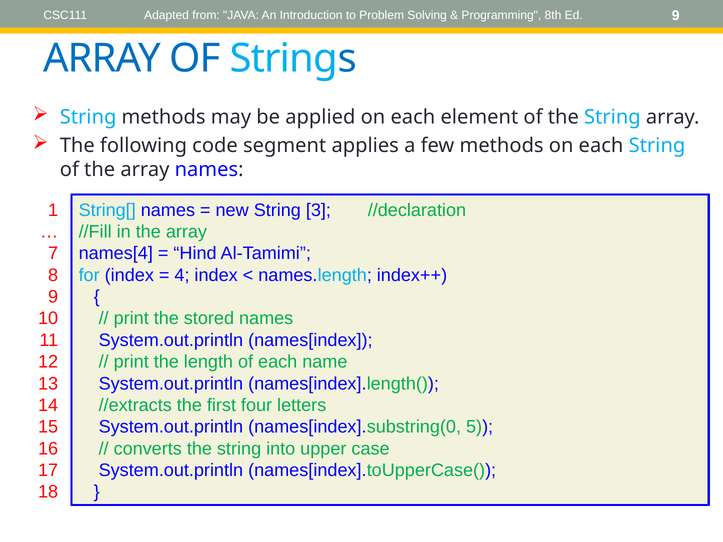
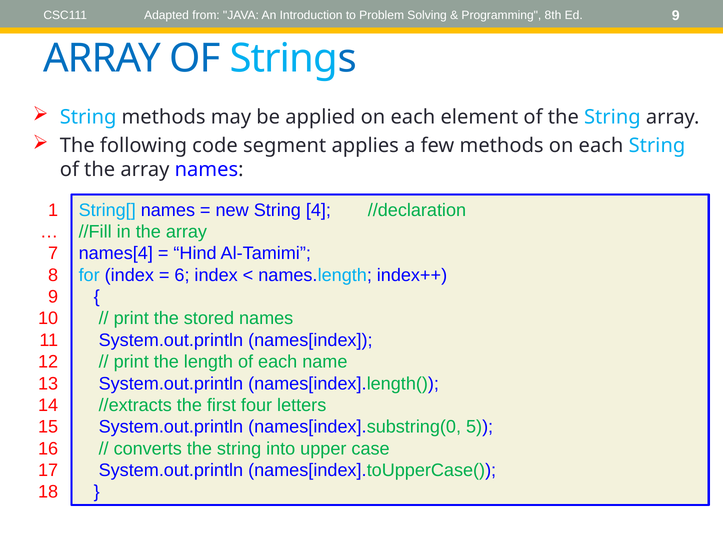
3: 3 -> 4
4: 4 -> 6
